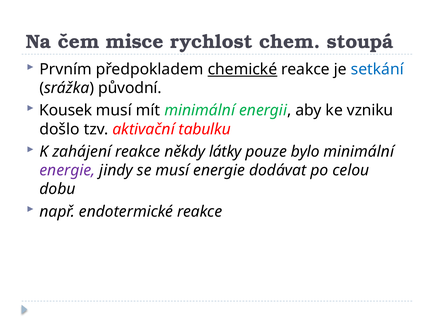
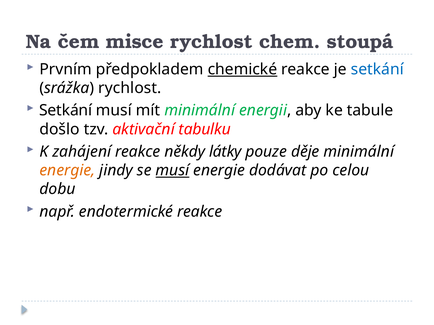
srážka původní: původní -> rychlost
Kousek at (66, 111): Kousek -> Setkání
vzniku: vzniku -> tabule
bylo: bylo -> děje
energie at (67, 171) colour: purple -> orange
musí at (172, 171) underline: none -> present
